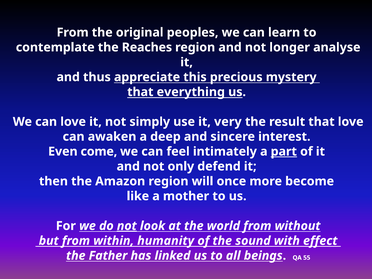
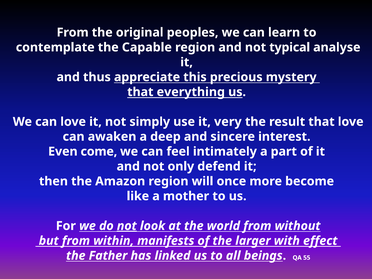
Reaches: Reaches -> Capable
longer: longer -> typical
part underline: present -> none
humanity: humanity -> manifests
sound: sound -> larger
